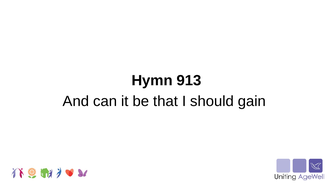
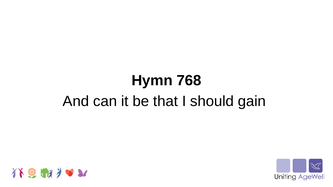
913: 913 -> 768
